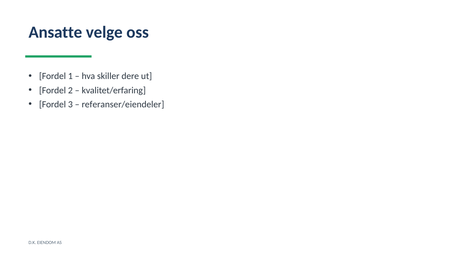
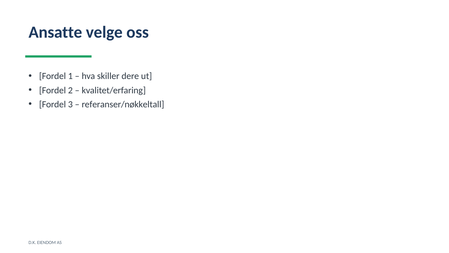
referanser/eiendeler: referanser/eiendeler -> referanser/nøkkeltall
